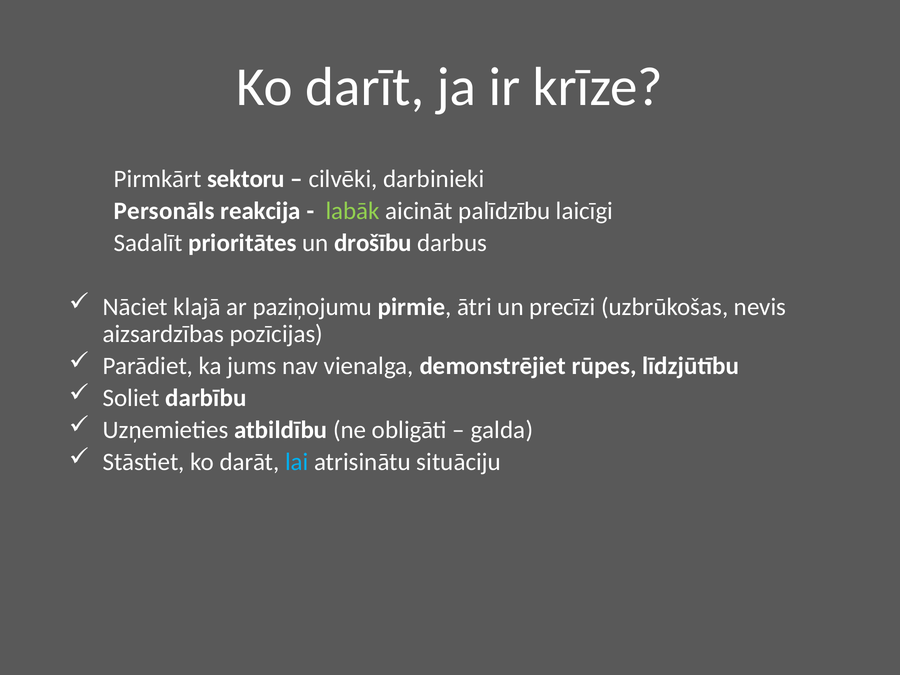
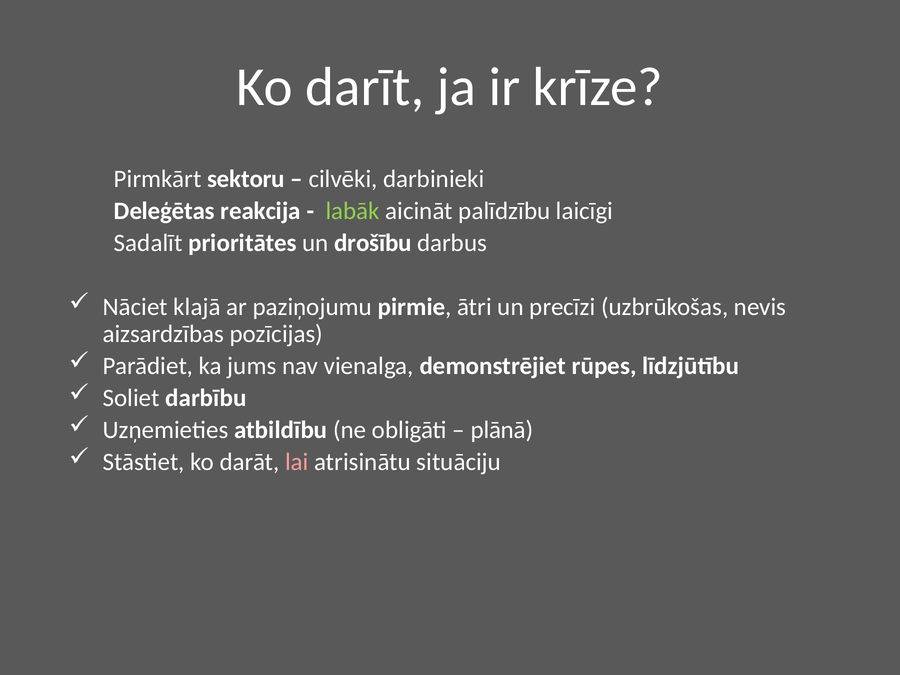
Personāls: Personāls -> Deleģētas
galda: galda -> plānā
lai colour: light blue -> pink
